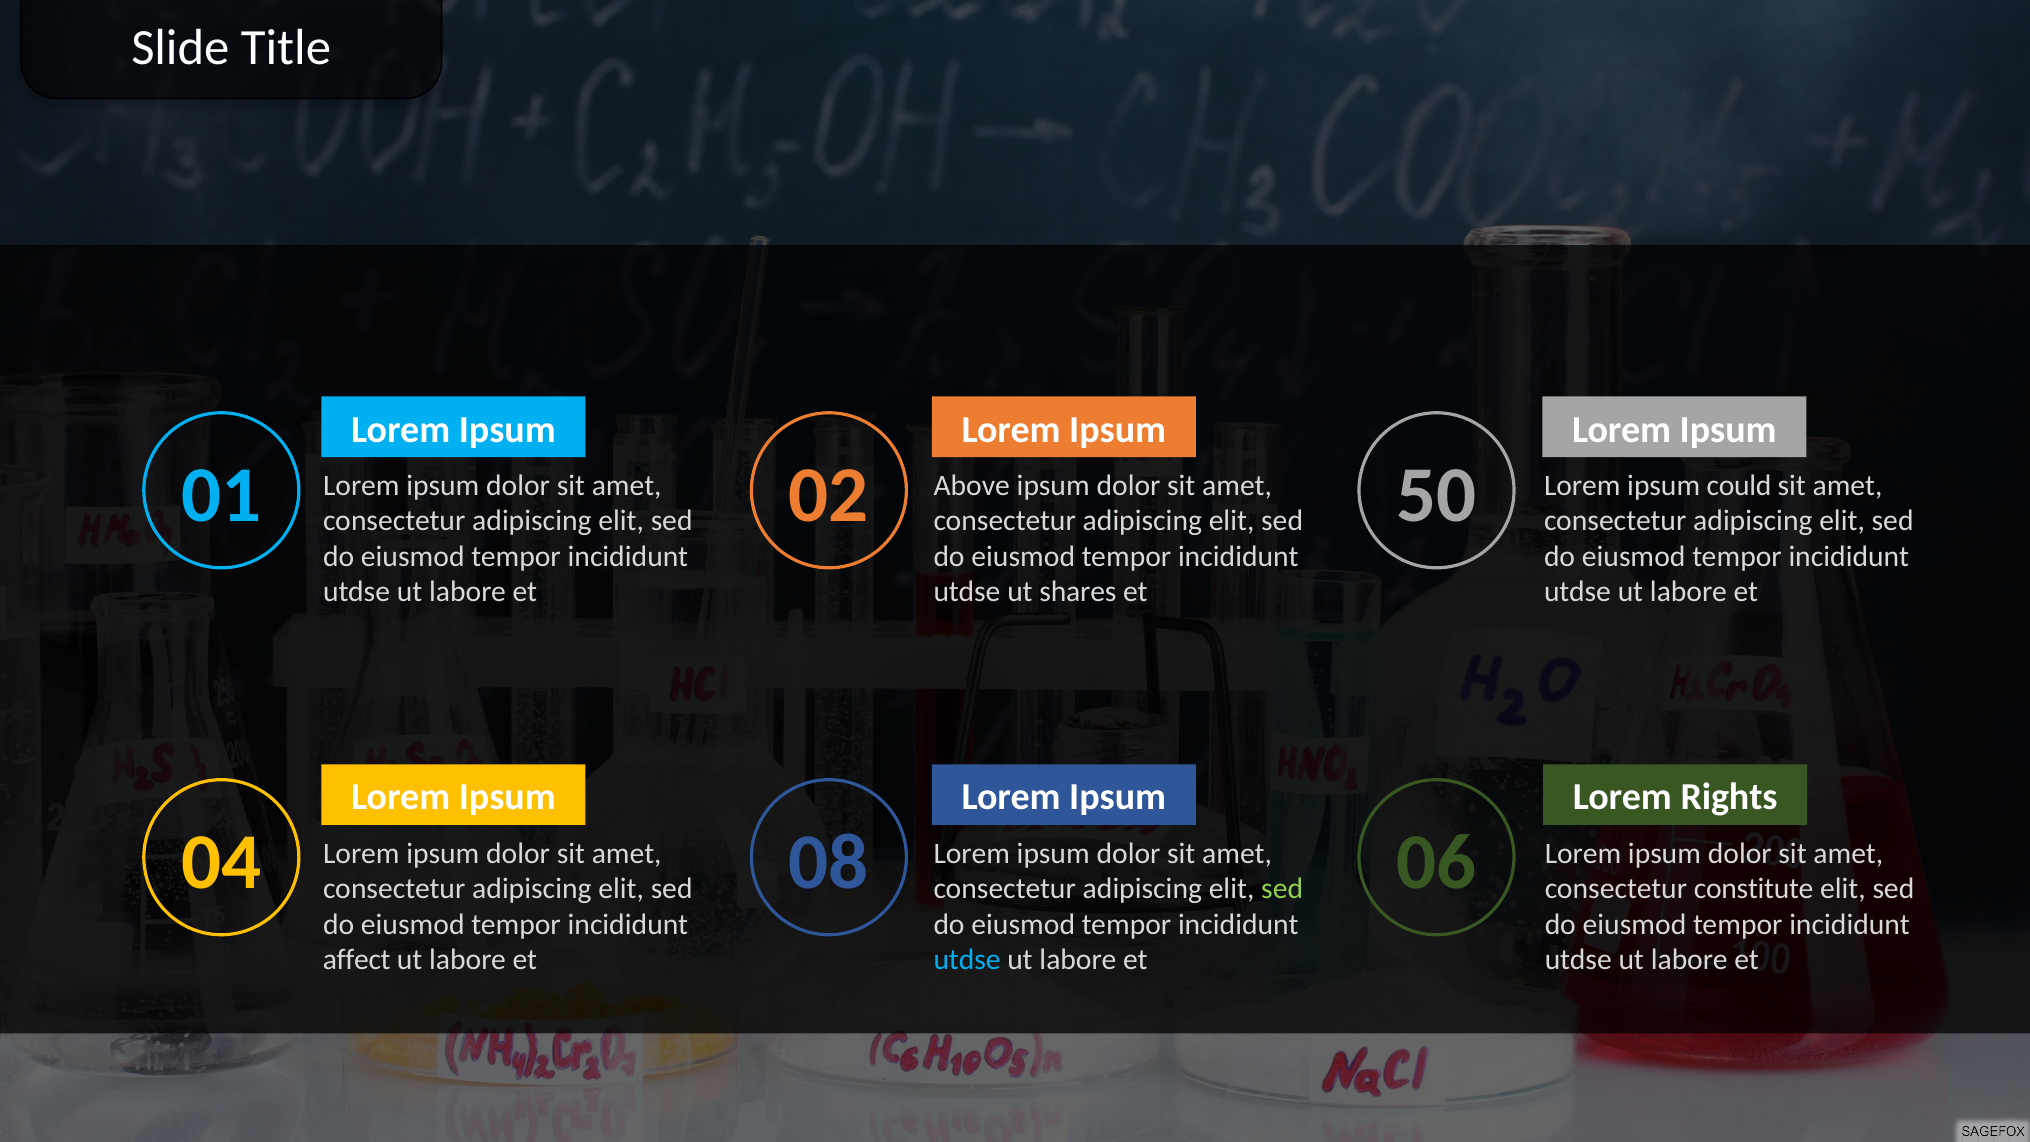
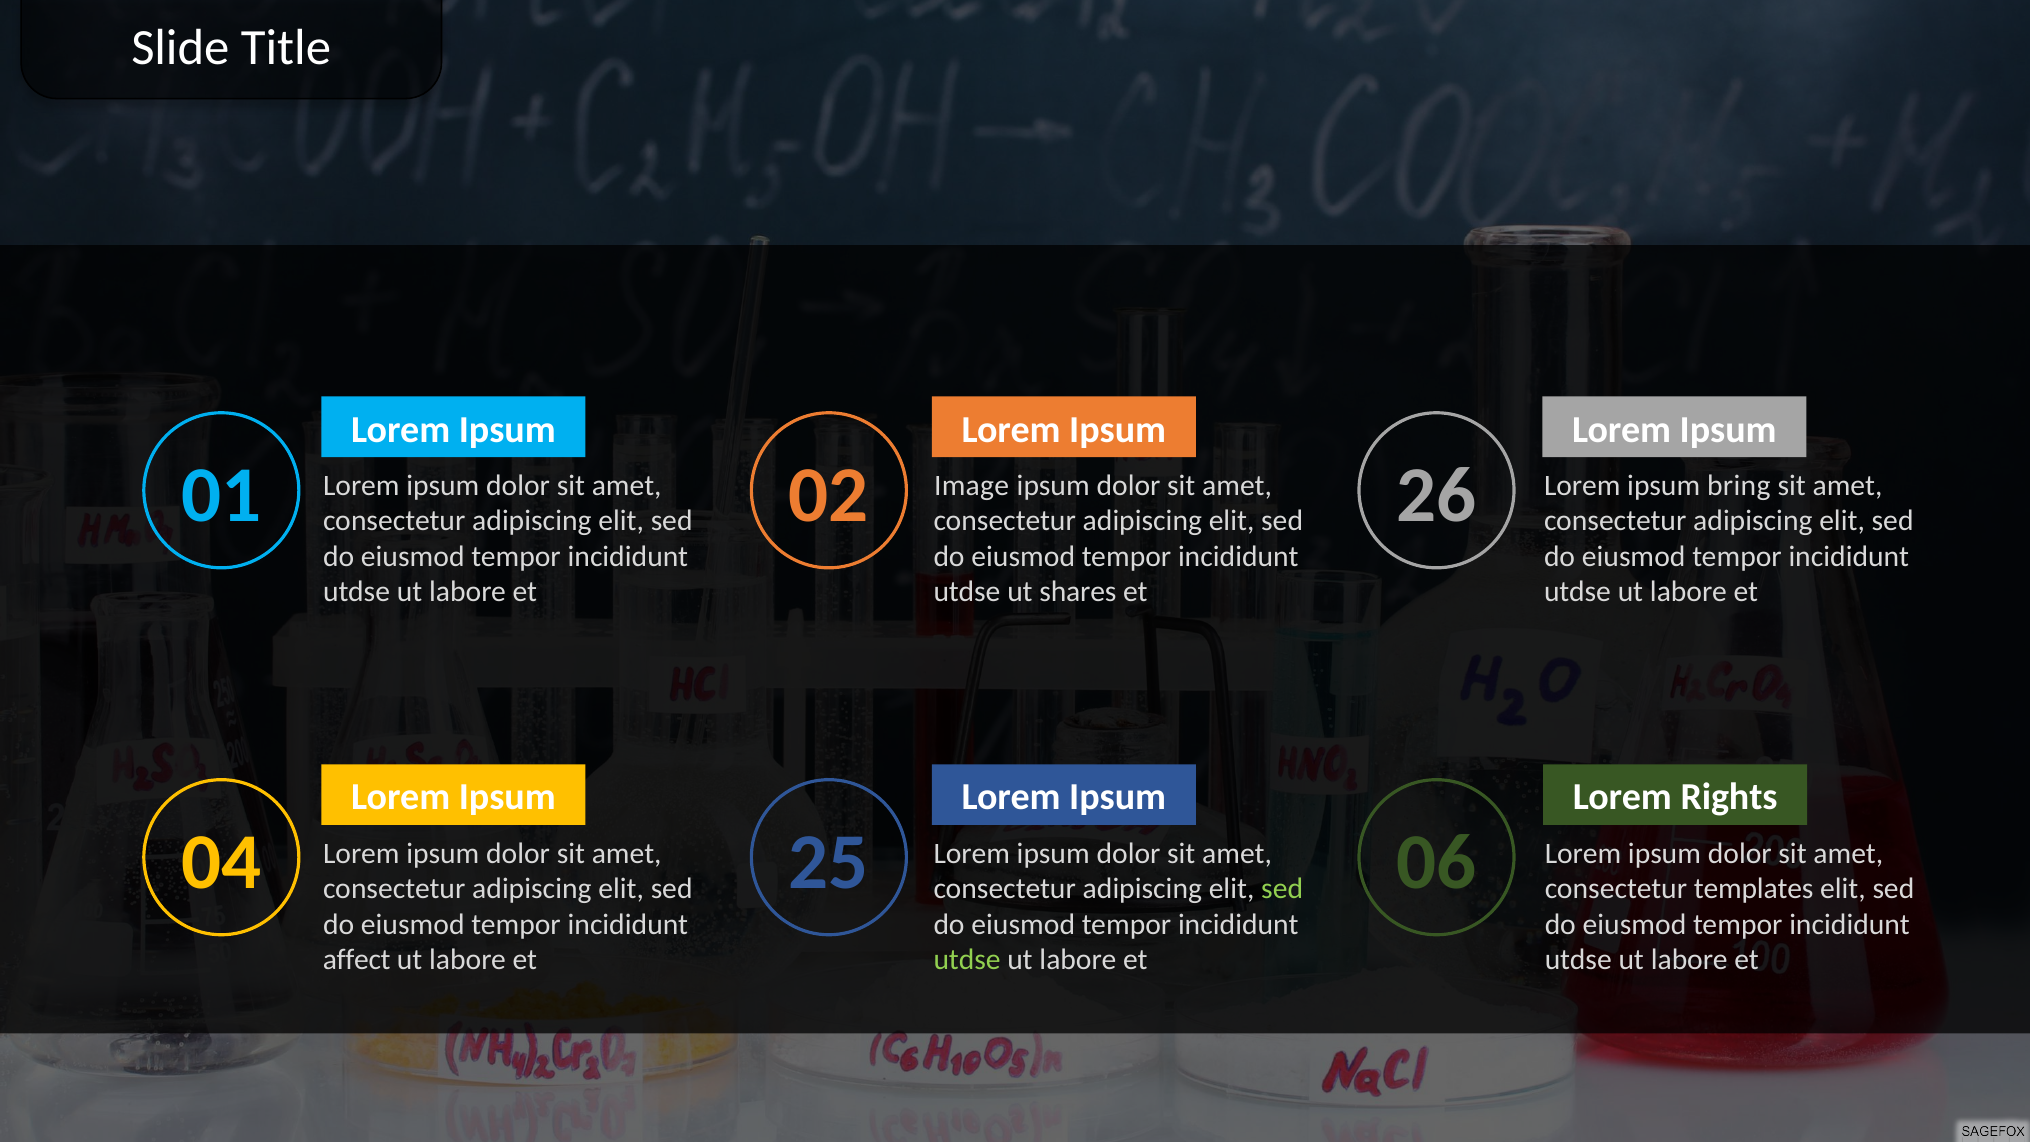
50: 50 -> 26
Above: Above -> Image
could: could -> bring
08: 08 -> 25
constitute: constitute -> templates
utdse at (967, 960) colour: light blue -> light green
